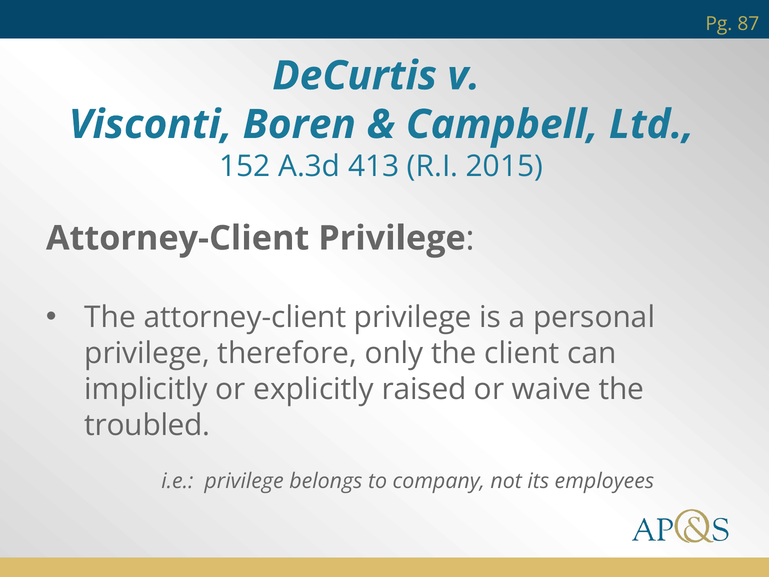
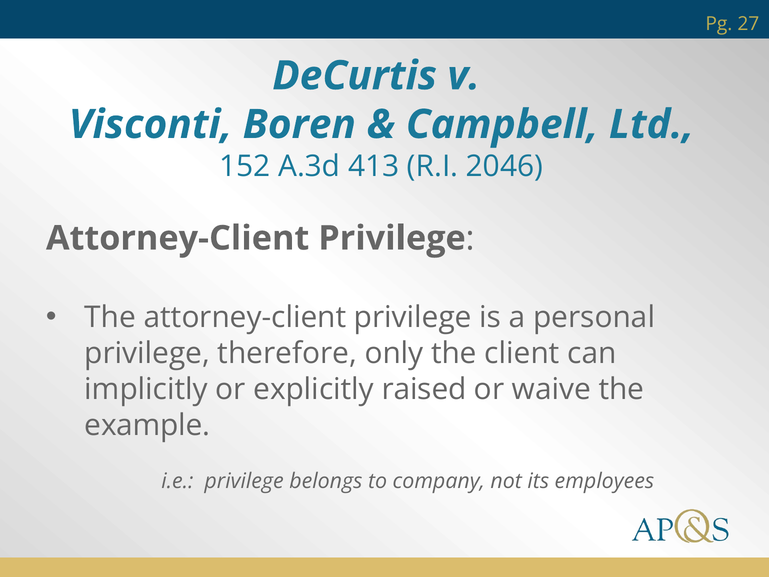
87: 87 -> 27
2015: 2015 -> 2046
troubled: troubled -> example
